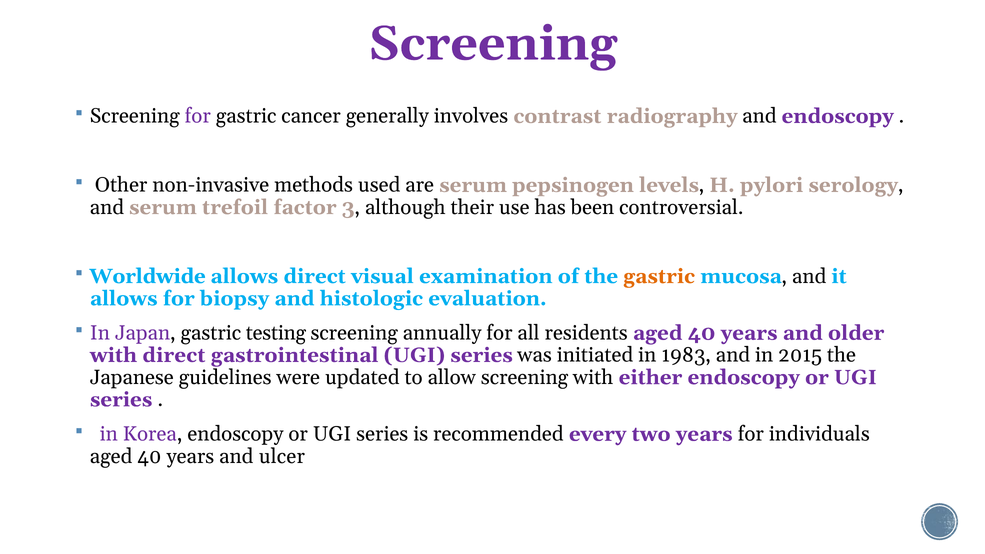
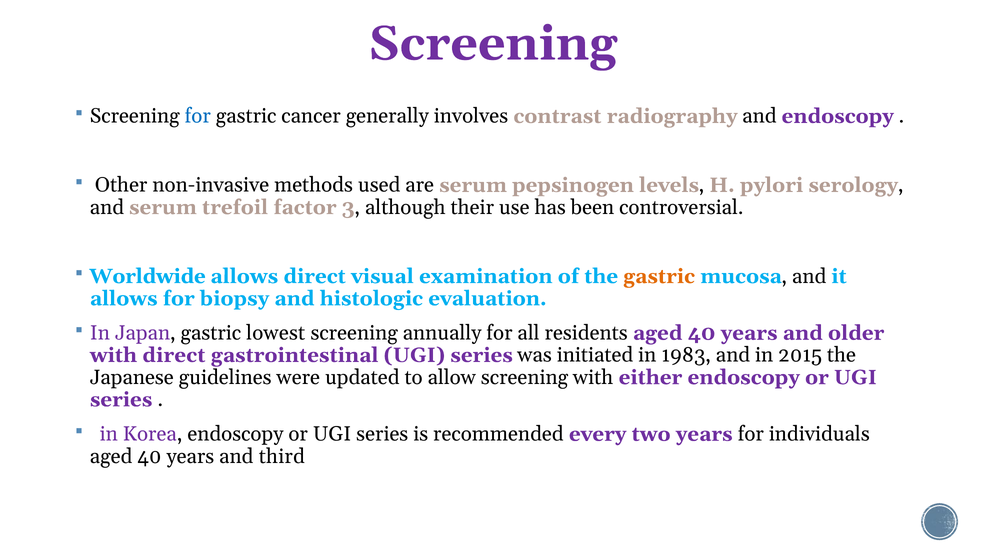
for at (198, 116) colour: purple -> blue
testing: testing -> lowest
ulcer: ulcer -> third
